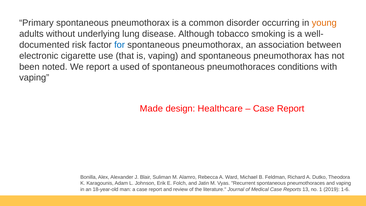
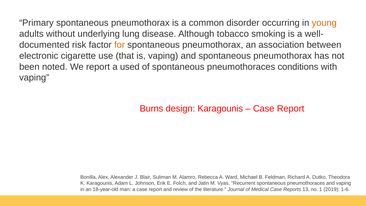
for colour: blue -> orange
Made: Made -> Burns
design Healthcare: Healthcare -> Karagounis
